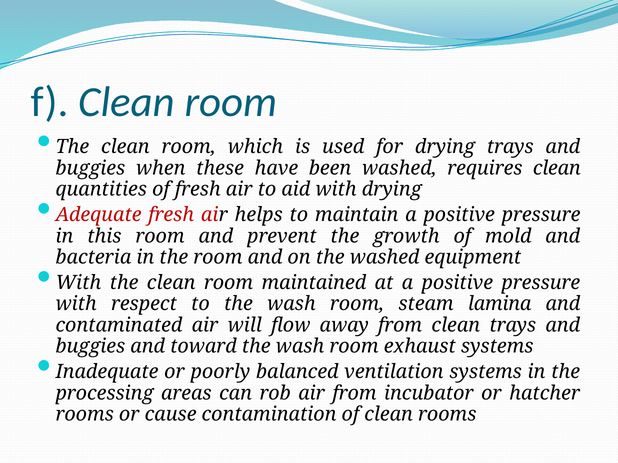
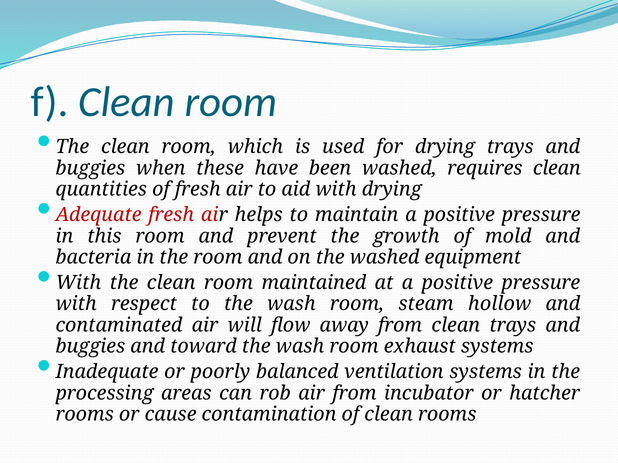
lamina: lamina -> hollow
